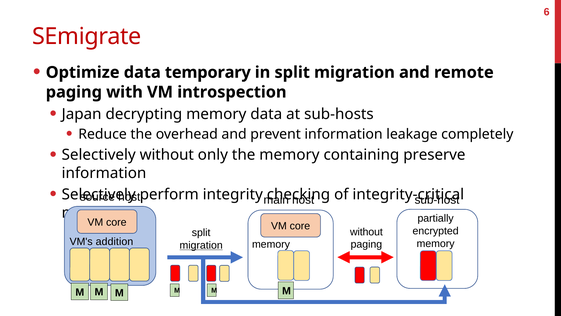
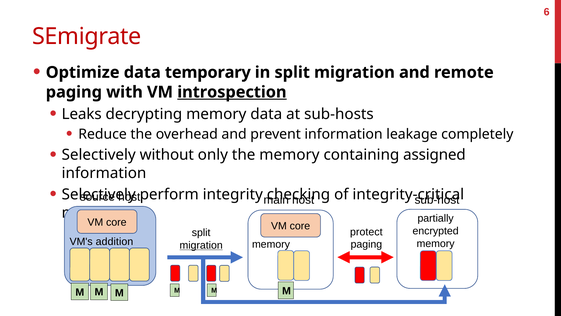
introspection underline: none -> present
Japan: Japan -> Leaks
preserve: preserve -> assigned
without at (366, 232): without -> protect
